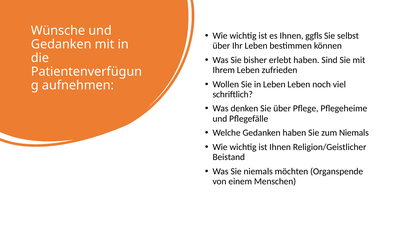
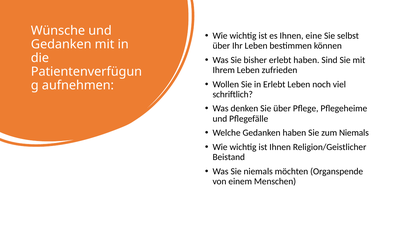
ggfls: ggfls -> eine
in Leben: Leben -> Erlebt
